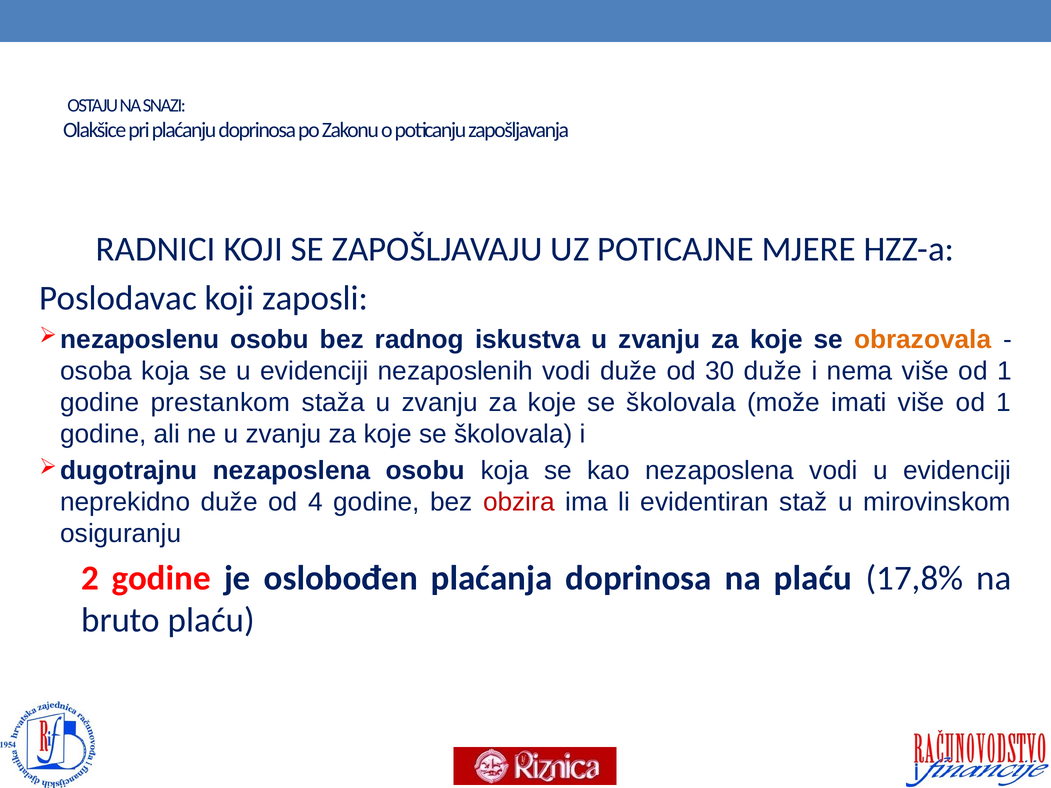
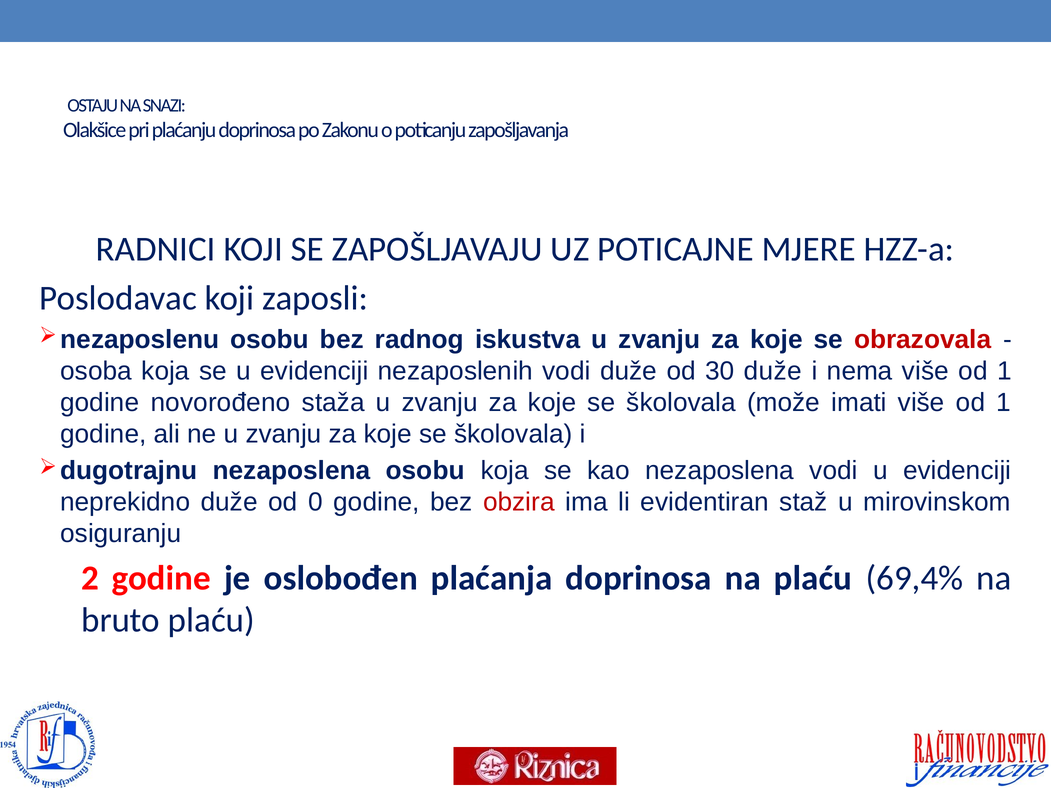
obrazovala colour: orange -> red
prestankom: prestankom -> novorođeno
4: 4 -> 0
17,8%: 17,8% -> 69,4%
